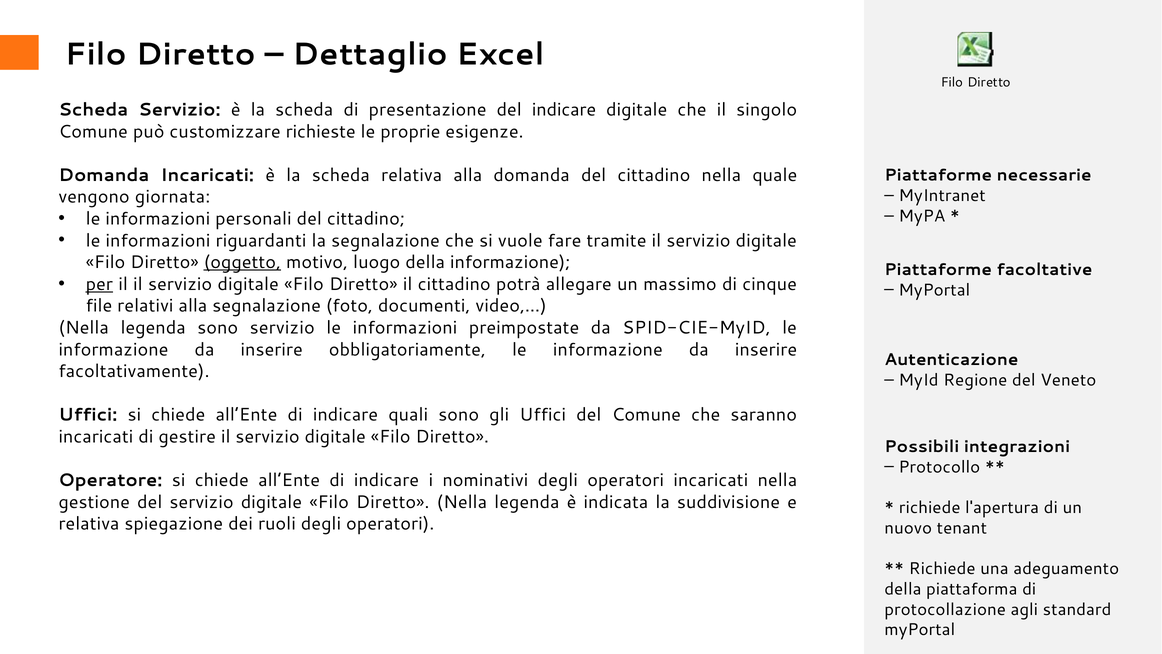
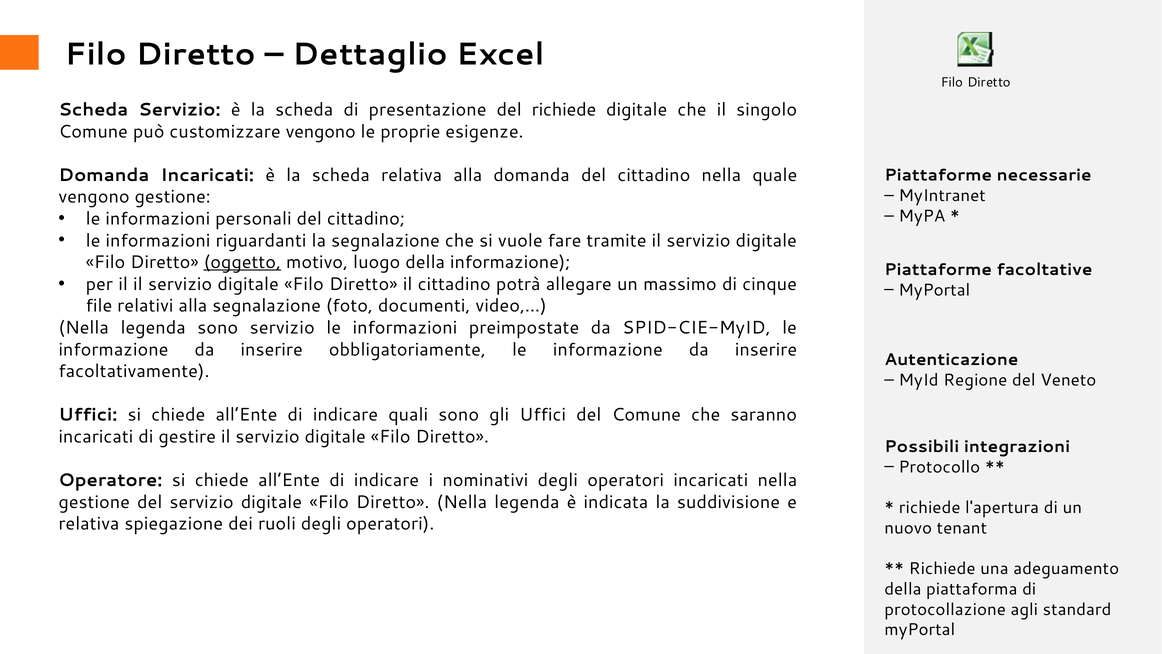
del indicare: indicare -> richiede
customizzare richieste: richieste -> vengono
vengono giornata: giornata -> gestione
per underline: present -> none
